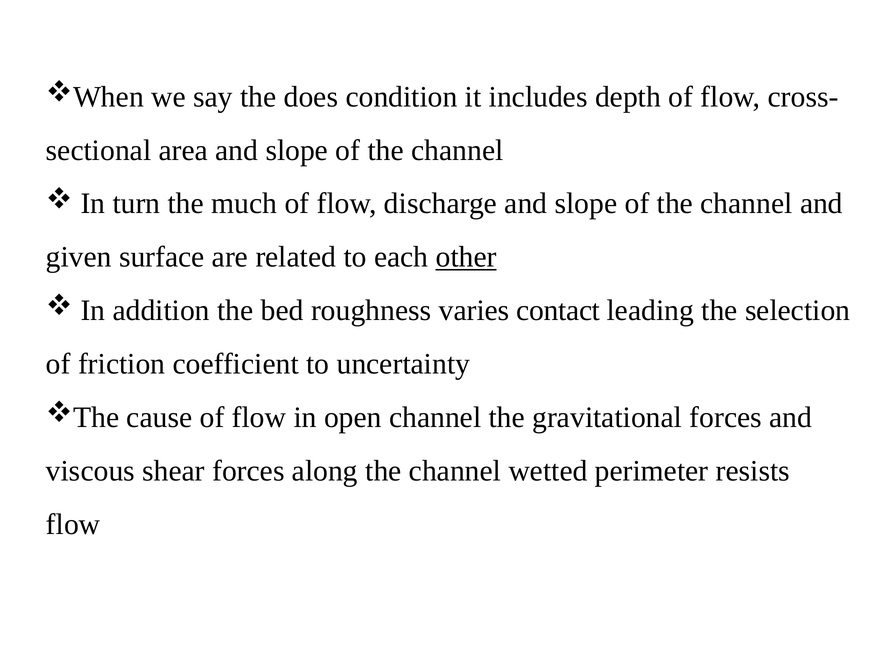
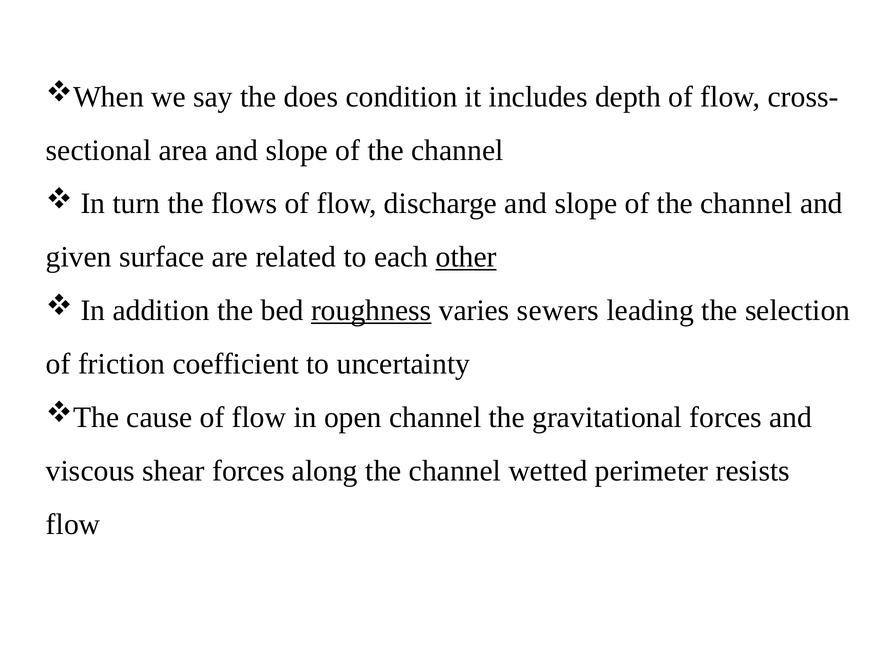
much: much -> flows
roughness underline: none -> present
contact: contact -> sewers
